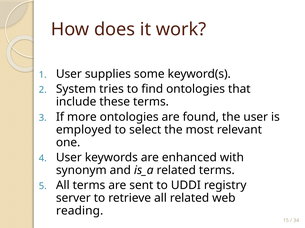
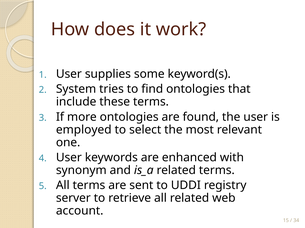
reading: reading -> account
